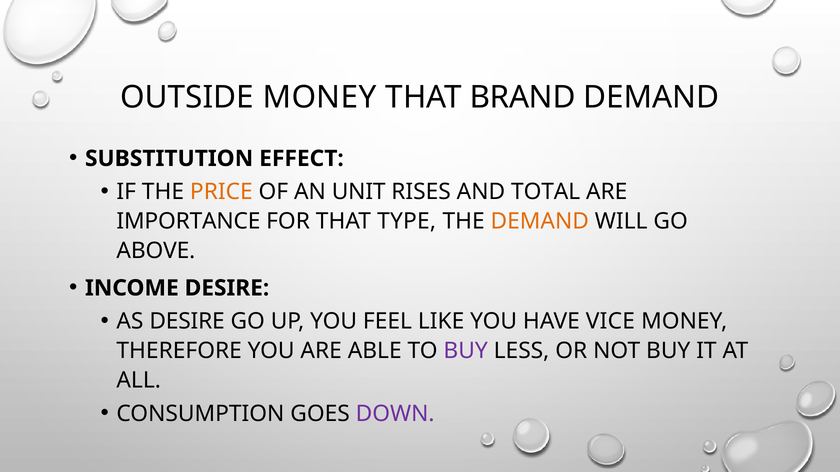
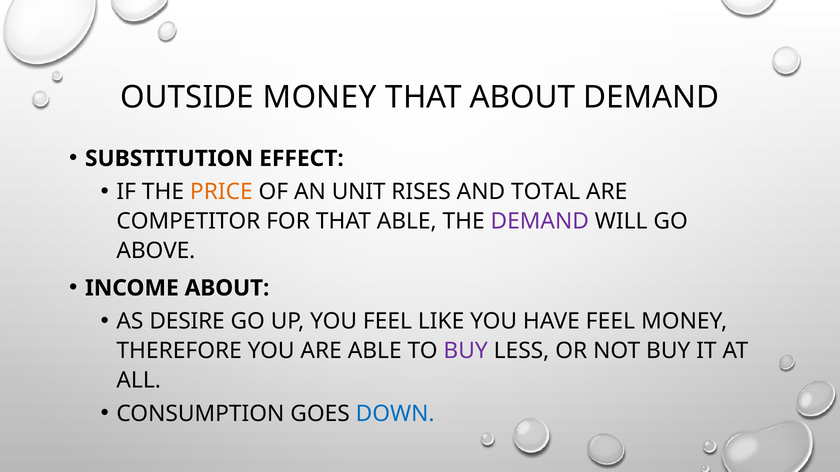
THAT BRAND: BRAND -> ABOUT
IMPORTANCE: IMPORTANCE -> COMPETITOR
THAT TYPE: TYPE -> ABLE
DEMAND at (540, 221) colour: orange -> purple
INCOME DESIRE: DESIRE -> ABOUT
HAVE VICE: VICE -> FEEL
DOWN colour: purple -> blue
